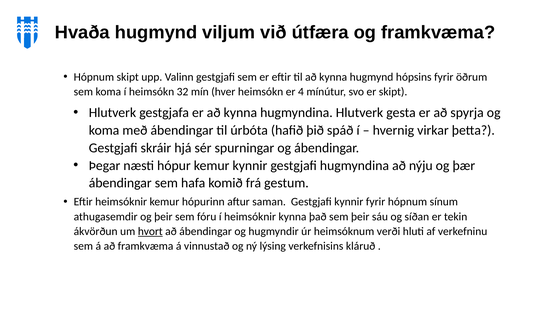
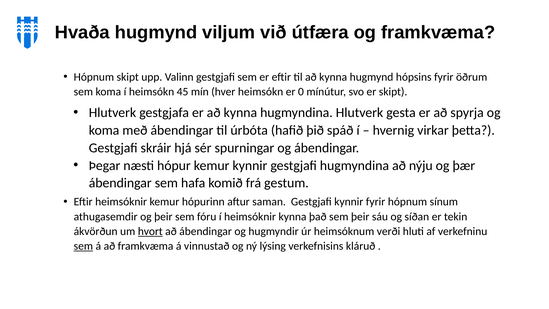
32: 32 -> 45
4: 4 -> 0
sem at (83, 246) underline: none -> present
